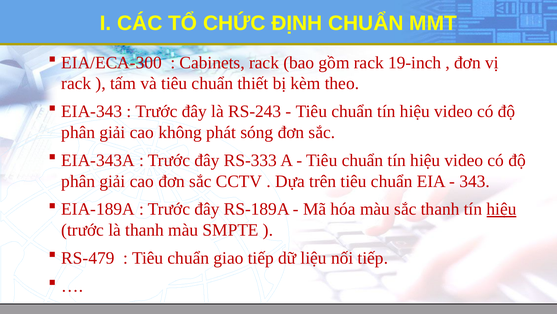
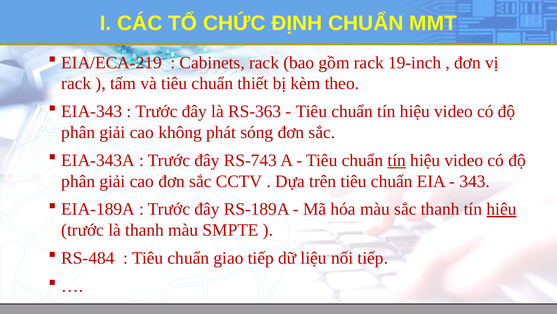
EIA/ECA-300: EIA/ECA-300 -> EIA/ECA-219
RS-243: RS-243 -> RS-363
RS-333: RS-333 -> RS-743
tín at (397, 160) underline: none -> present
RS-479: RS-479 -> RS-484
